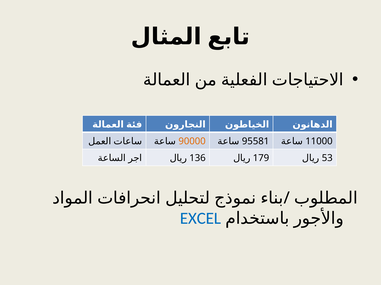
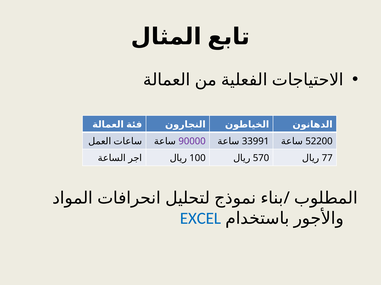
90000 colour: orange -> purple
95581: 95581 -> 33991
11000: 11000 -> 52200
136: 136 -> 100
179: 179 -> 570
53: 53 -> 77
